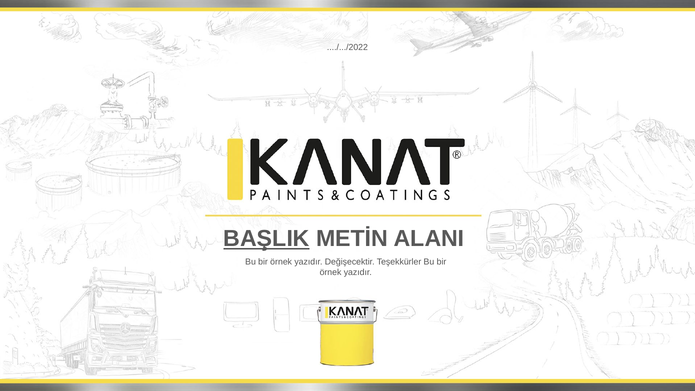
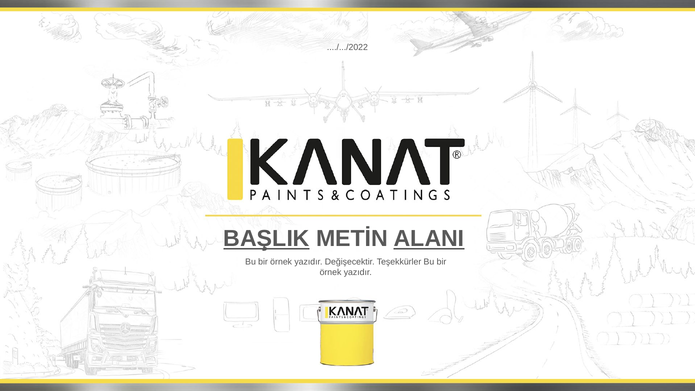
ALANI underline: none -> present
